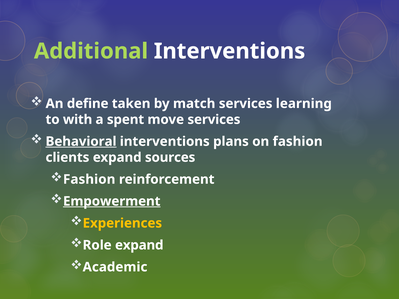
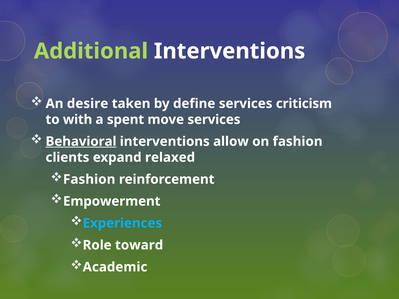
define: define -> desire
match: match -> define
learning: learning -> criticism
plans: plans -> allow
sources: sources -> relaxed
Empowerment underline: present -> none
Experiences colour: yellow -> light blue
Role expand: expand -> toward
